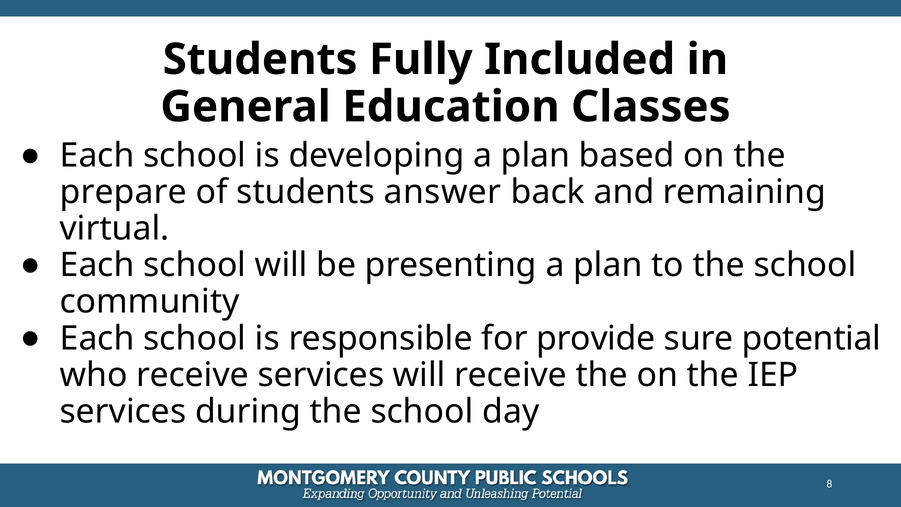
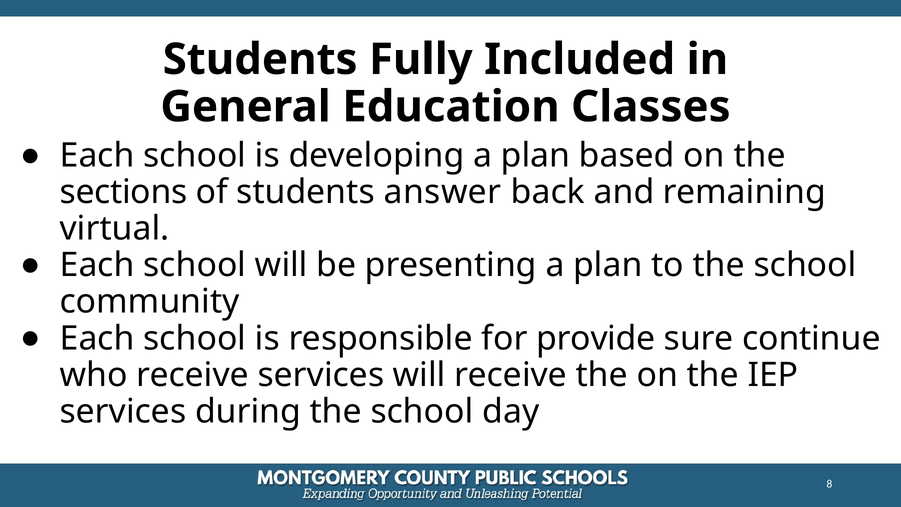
prepare: prepare -> sections
potential: potential -> continue
